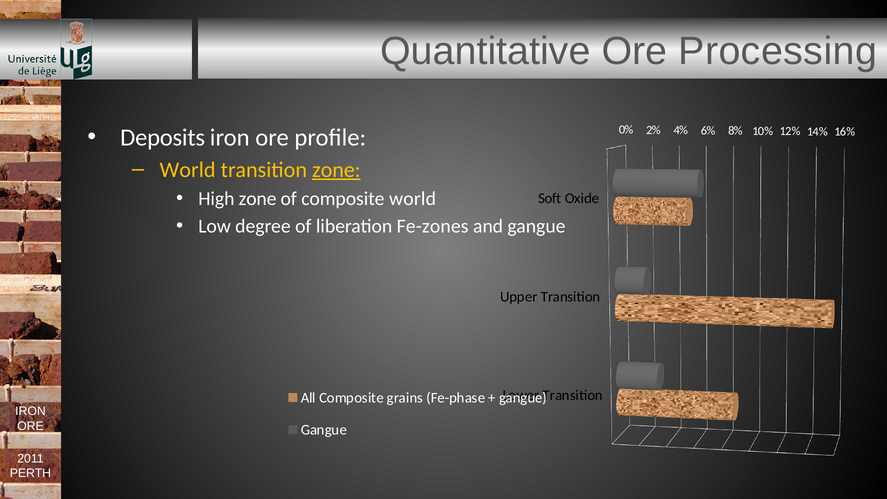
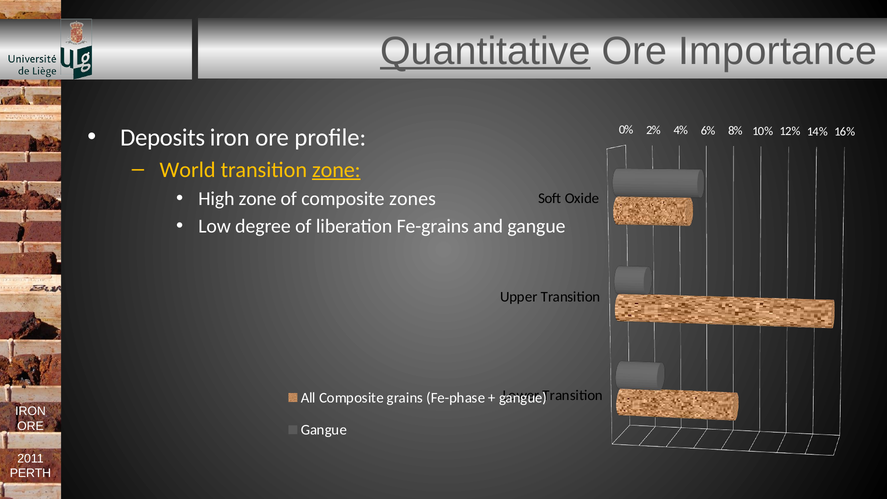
Quantitative underline: none -> present
Processing: Processing -> Importance
composite world: world -> zones
Fe-zones: Fe-zones -> Fe-grains
